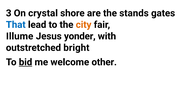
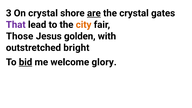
are underline: none -> present
the stands: stands -> crystal
That colour: blue -> purple
Illume: Illume -> Those
yonder: yonder -> golden
other: other -> glory
